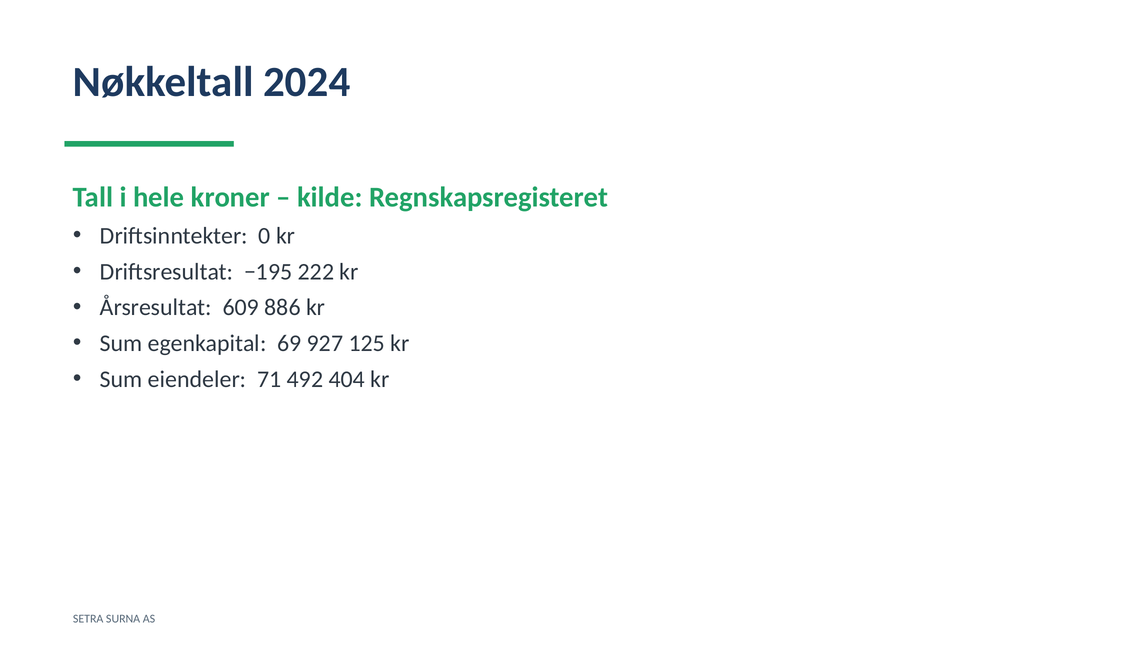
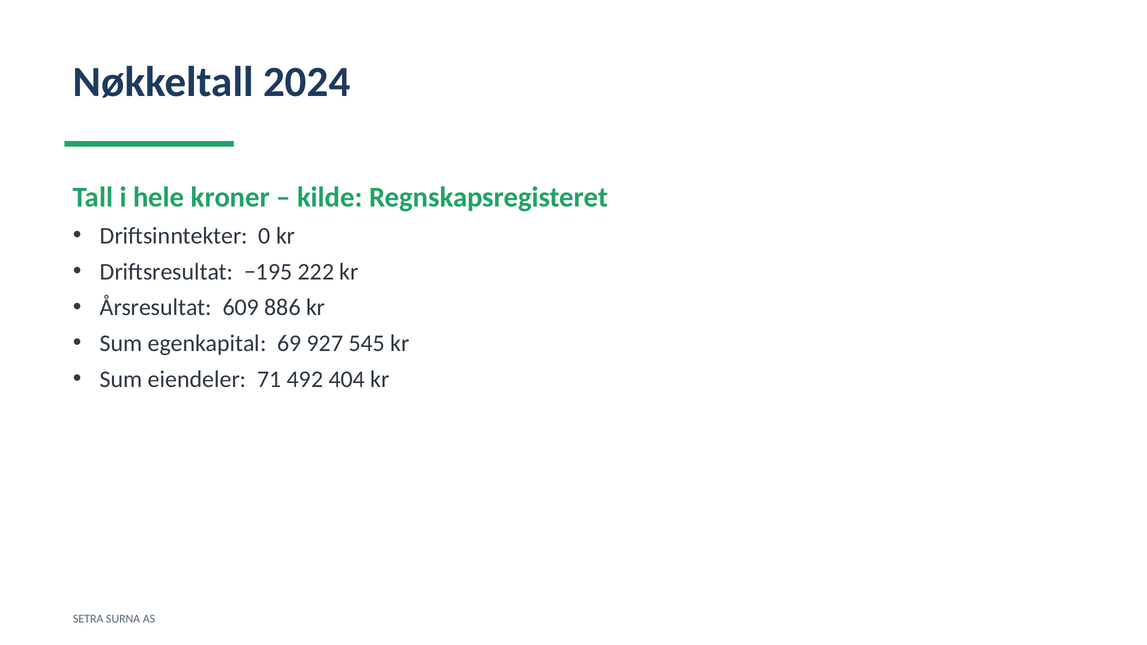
125: 125 -> 545
